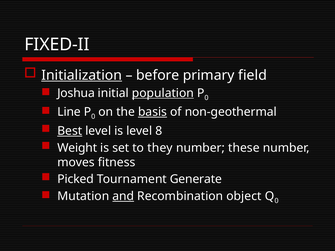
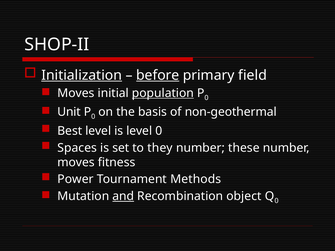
FIXED-II: FIXED-II -> SHOP-II
before underline: none -> present
Joshua at (76, 93): Joshua -> Moves
Line: Line -> Unit
basis underline: present -> none
Best underline: present -> none
level 8: 8 -> 0
Weight: Weight -> Spaces
Picked: Picked -> Power
Generate: Generate -> Methods
